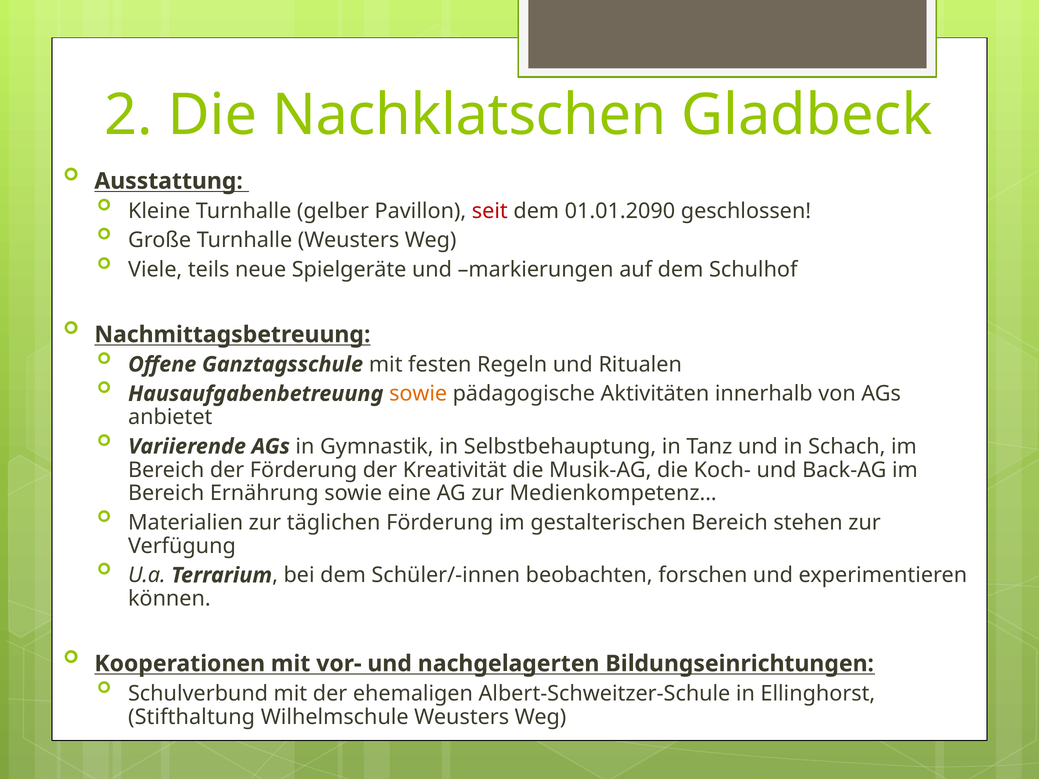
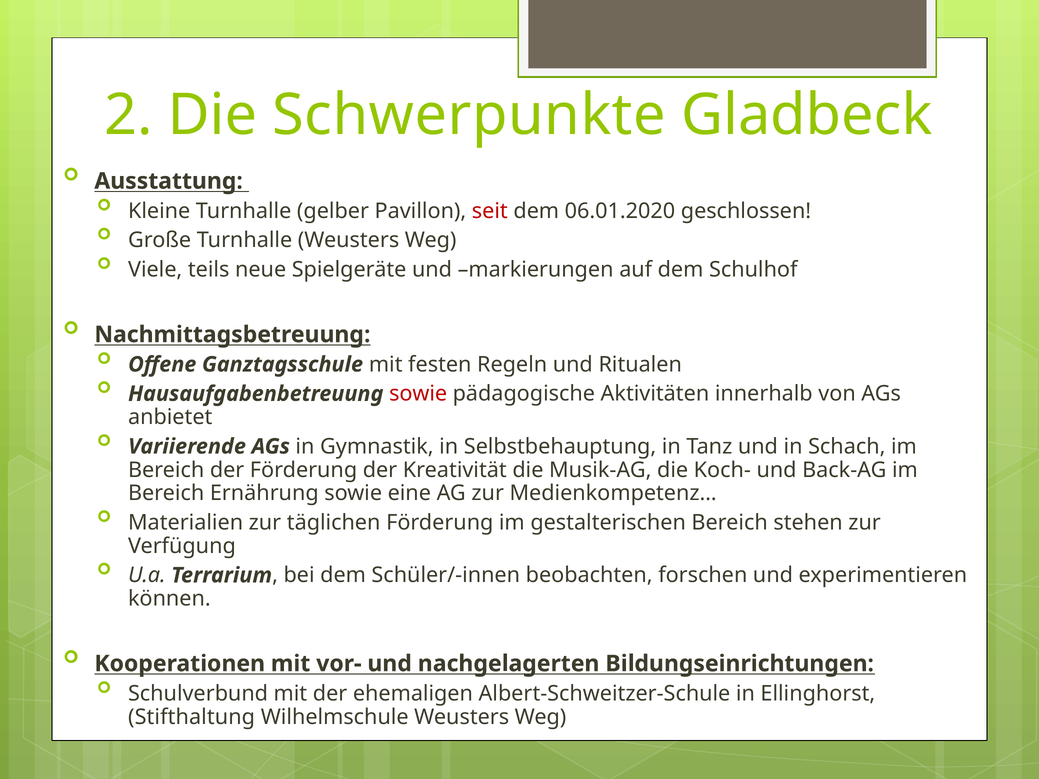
Nachklatschen: Nachklatschen -> Schwerpunkte
01.01.2090: 01.01.2090 -> 06.01.2020
sowie at (418, 394) colour: orange -> red
